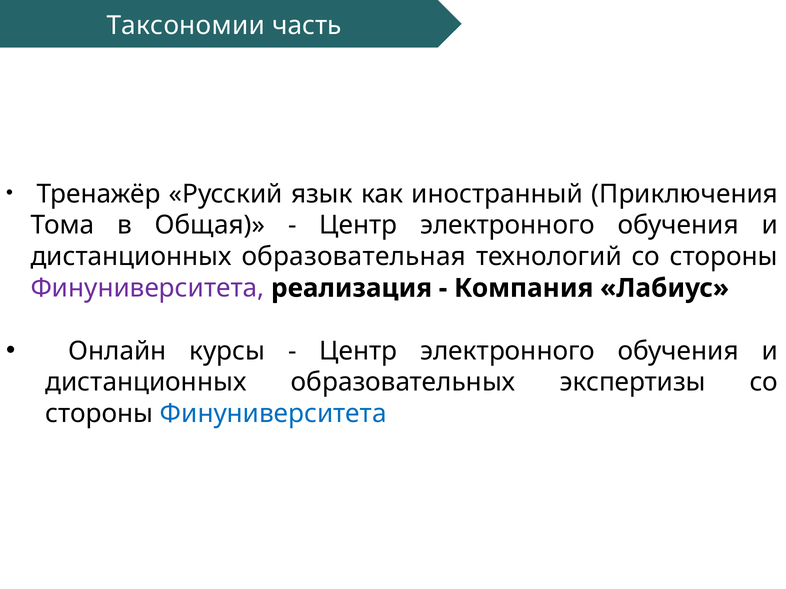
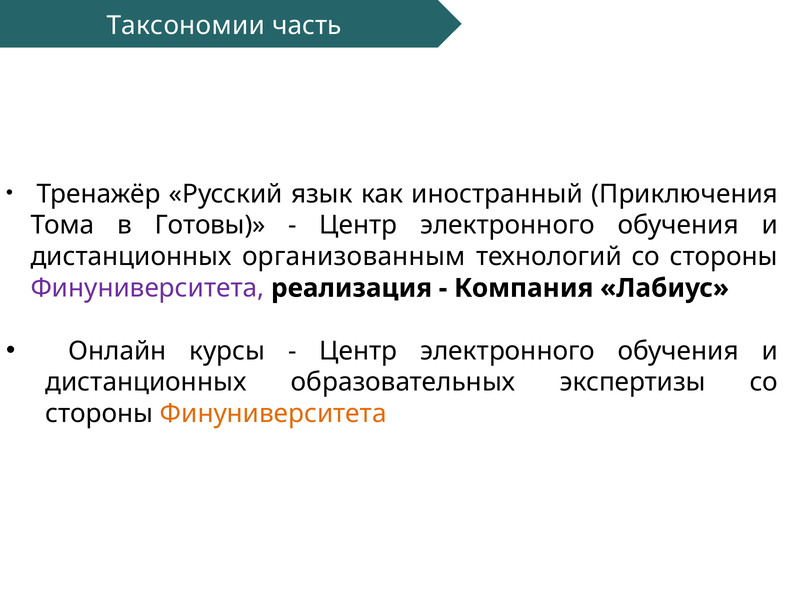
Общая: Общая -> Готовы
образовательная: образовательная -> организованным
Финуниверситета at (273, 414) colour: blue -> orange
